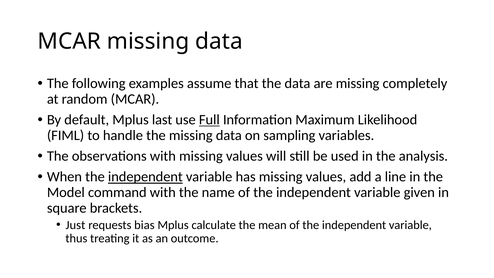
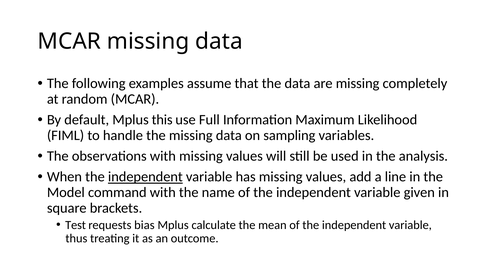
last: last -> this
Full underline: present -> none
Just: Just -> Test
